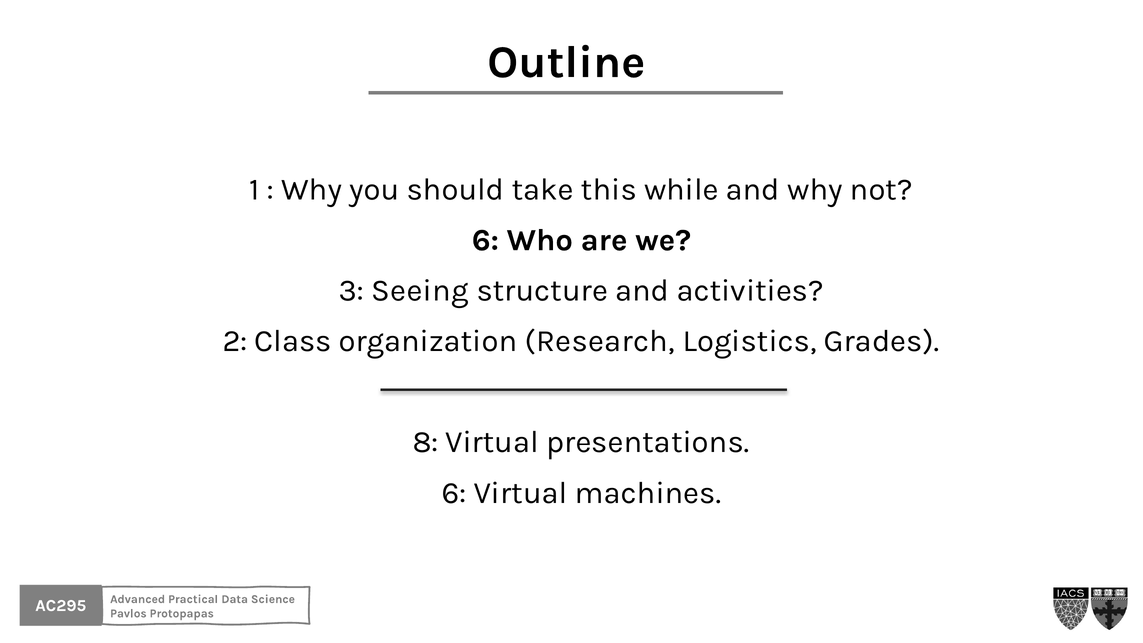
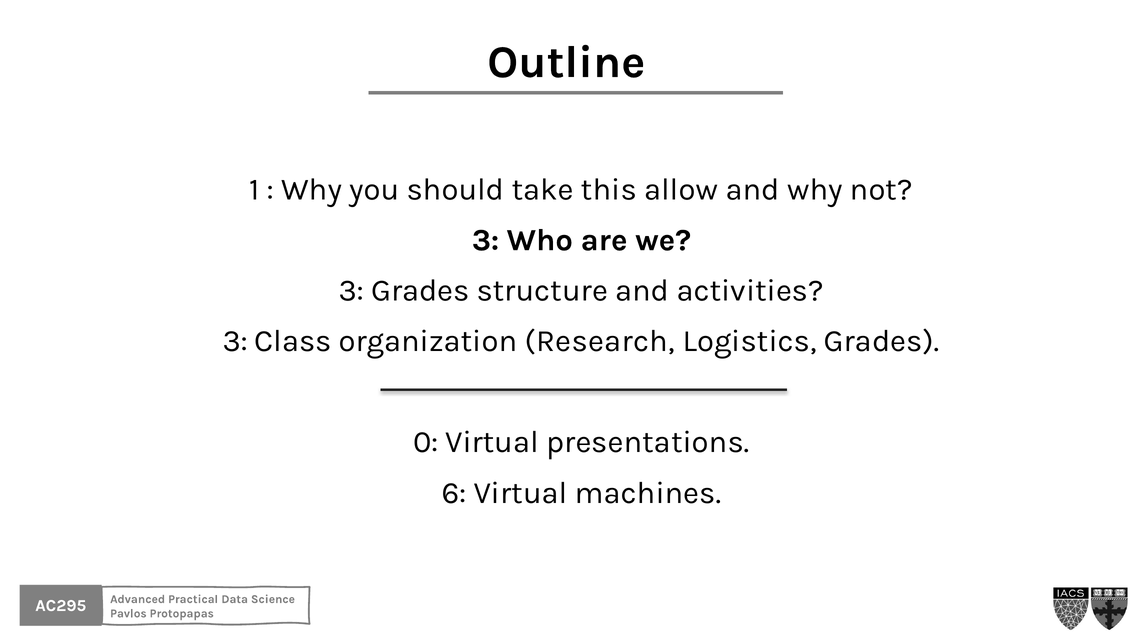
while: while -> allow
6 at (485, 240): 6 -> 3
3 Seeing: Seeing -> Grades
2 at (235, 341): 2 -> 3
8: 8 -> 0
